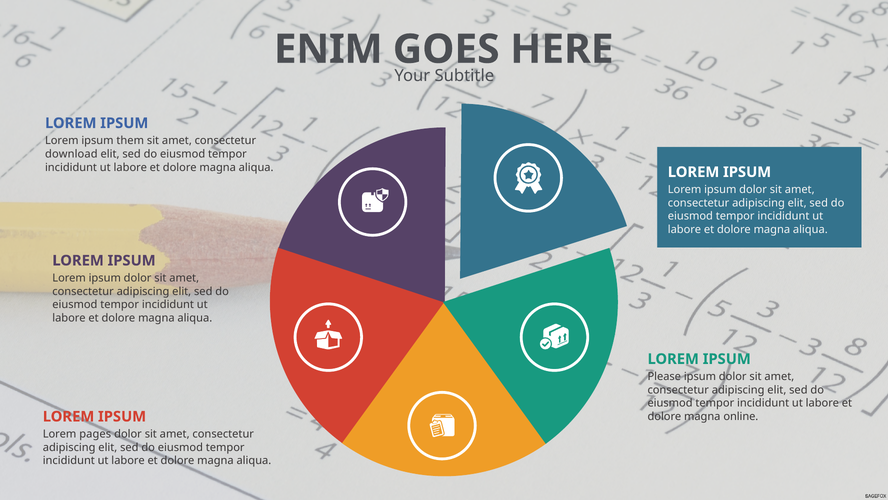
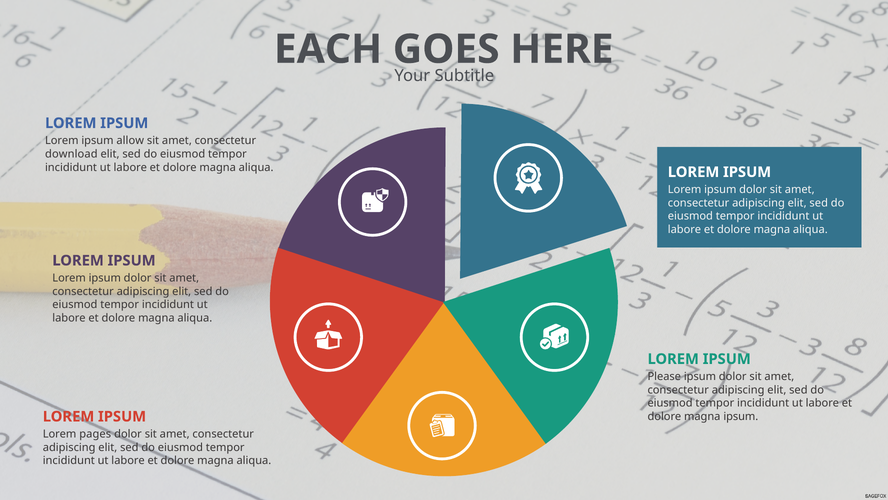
ENIM: ENIM -> EACH
them: them -> allow
magna online: online -> ipsum
